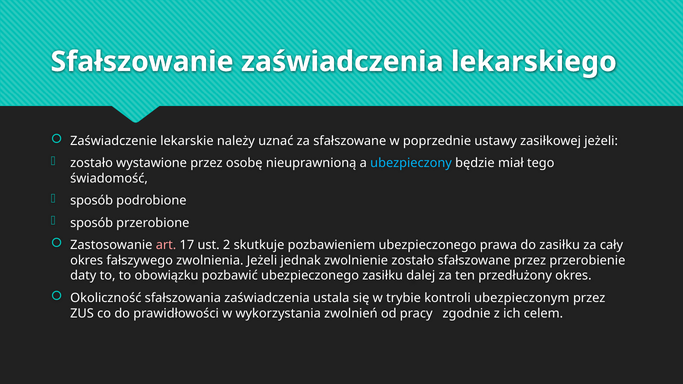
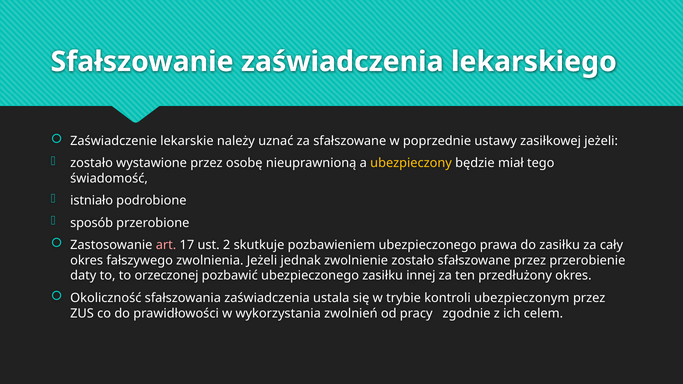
ubezpieczony colour: light blue -> yellow
sposób at (92, 201): sposób -> istniało
obowiązku: obowiązku -> orzeczonej
dalej: dalej -> innej
